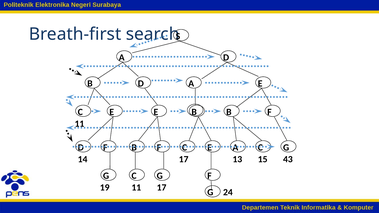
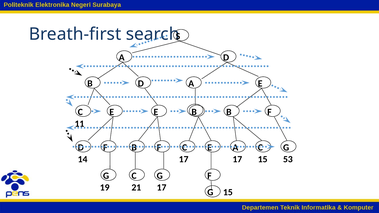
13 at (237, 159): 13 -> 17
43: 43 -> 53
19 11: 11 -> 21
G 24: 24 -> 15
